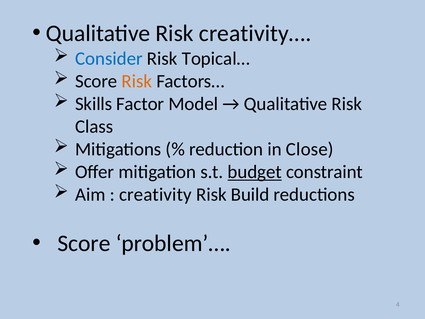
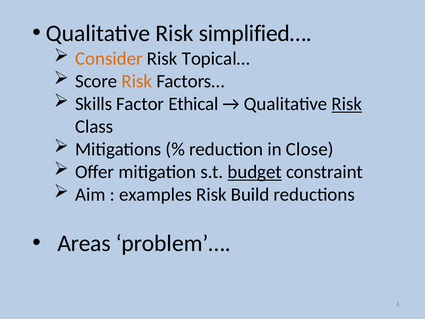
creativity…: creativity… -> simplified…
Consider colour: blue -> orange
Model: Model -> Ethical
Risk at (347, 104) underline: none -> present
creativity: creativity -> examples
Score at (84, 243): Score -> Areas
